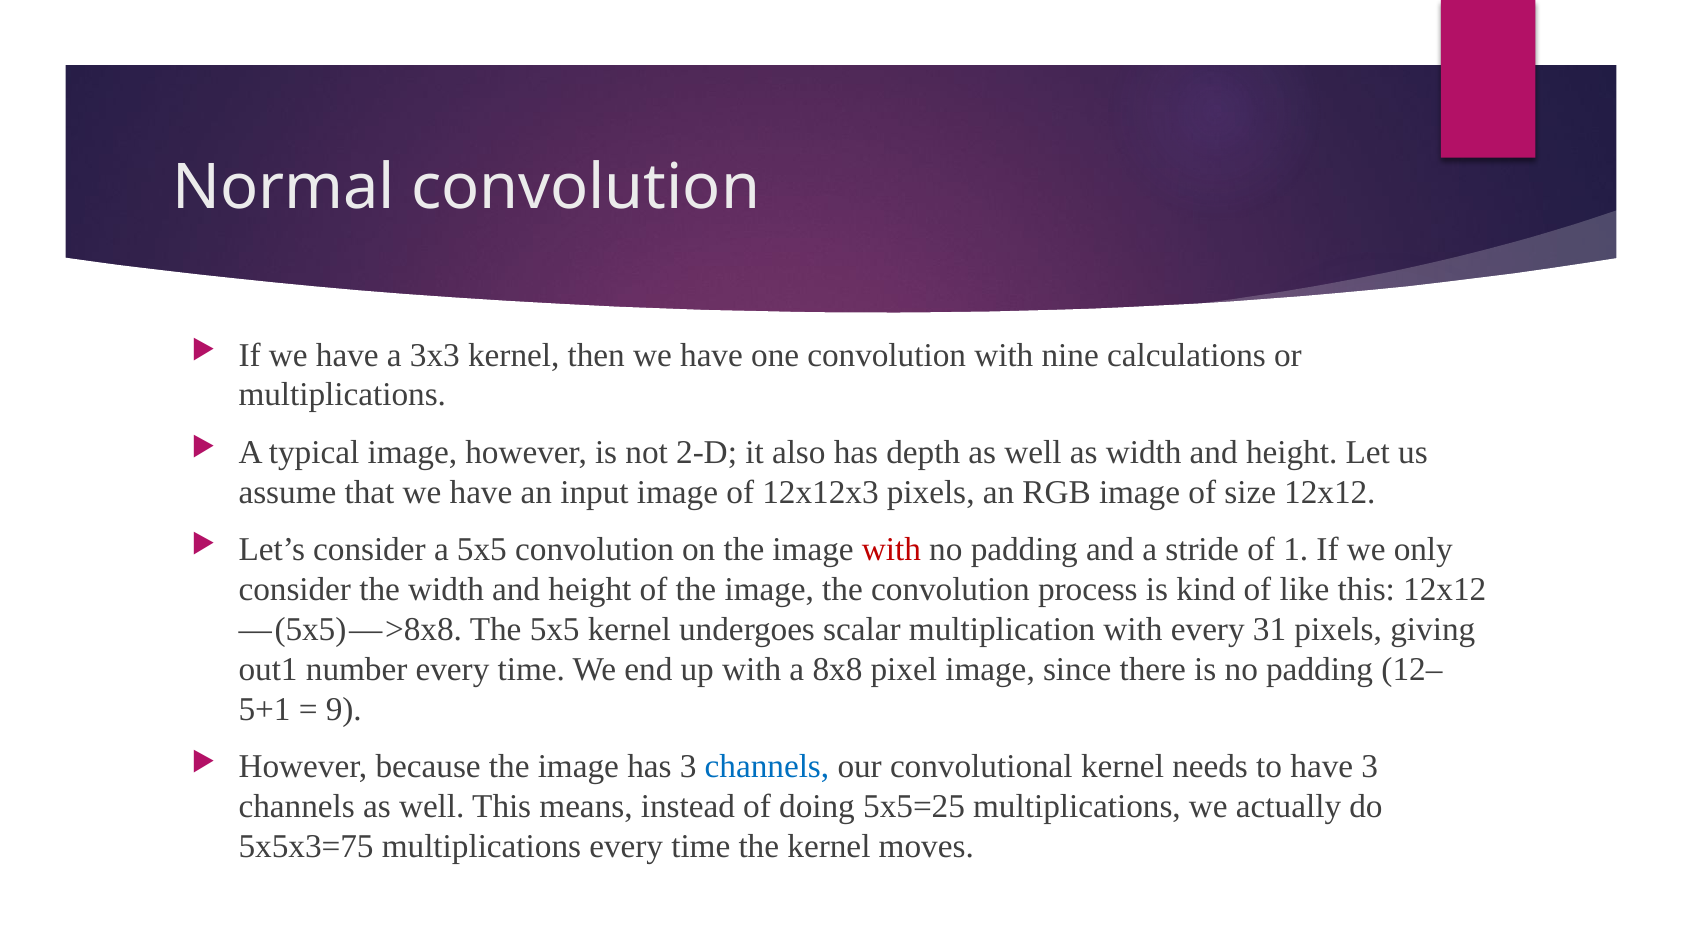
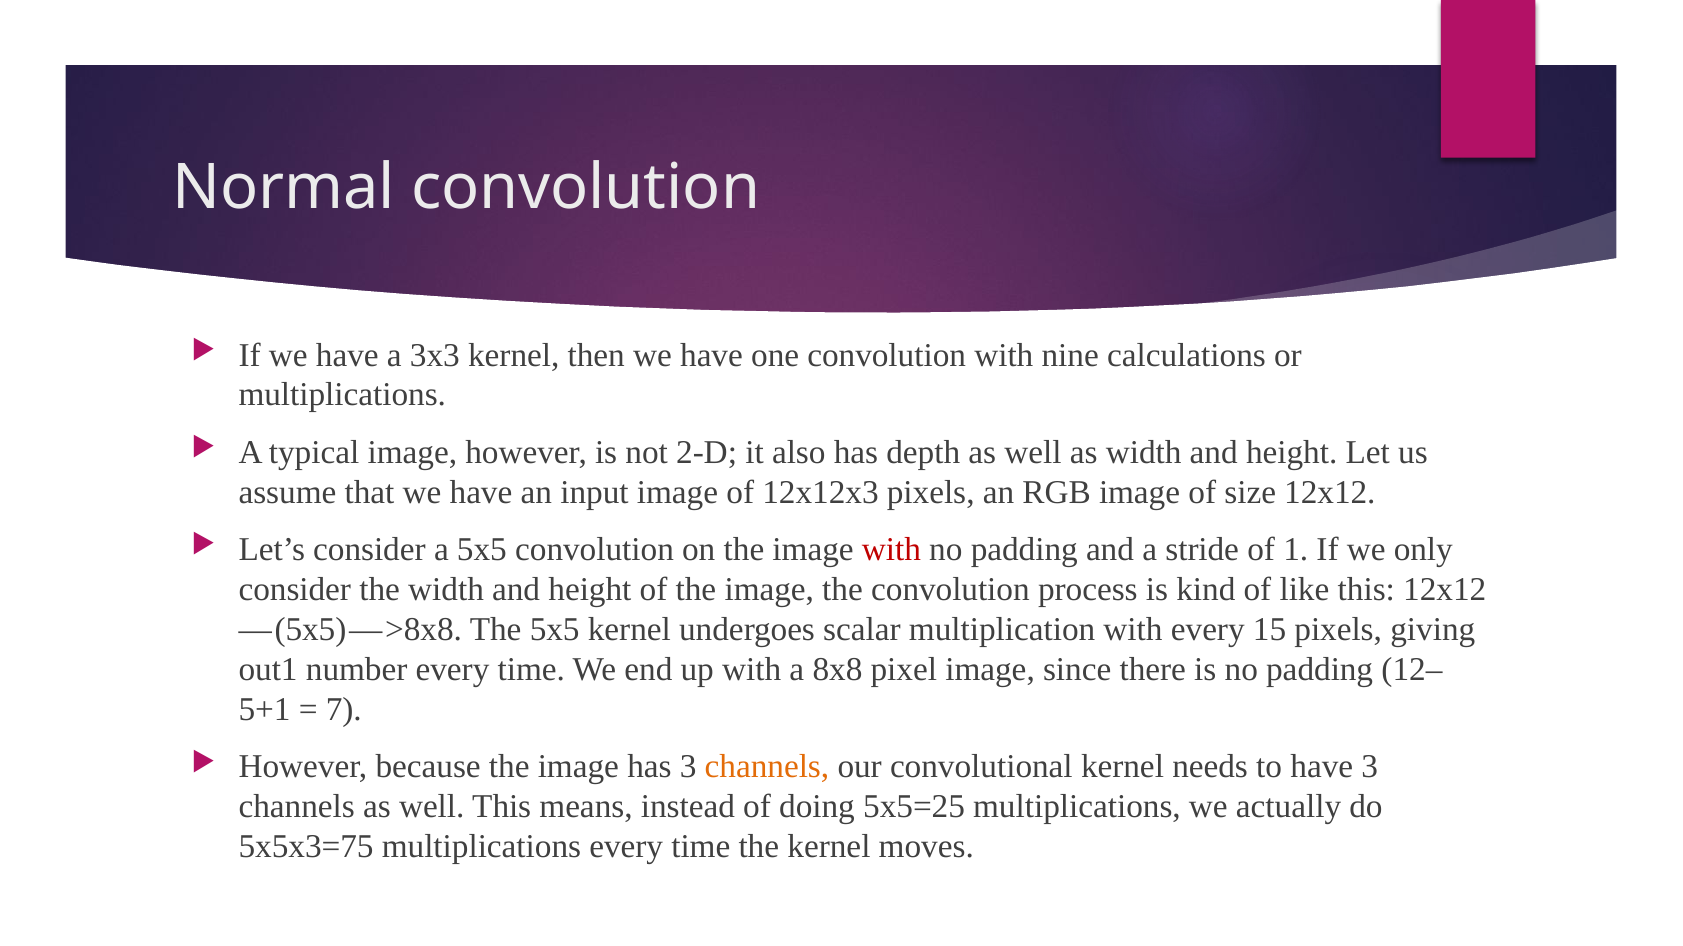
31: 31 -> 15
9: 9 -> 7
channels at (767, 768) colour: blue -> orange
